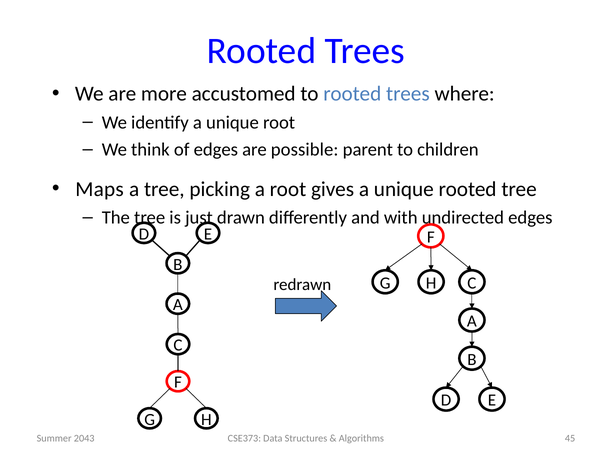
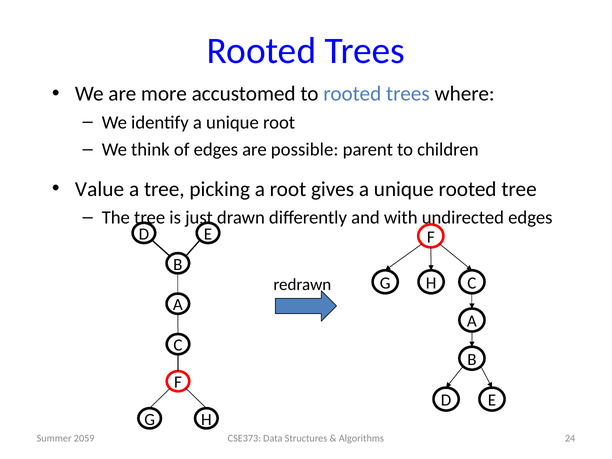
Maps: Maps -> Value
45: 45 -> 24
2043: 2043 -> 2059
